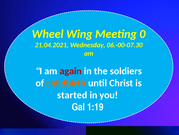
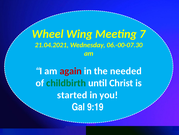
0: 0 -> 7
soldiers: soldiers -> needed
childbirth colour: orange -> green
1:19: 1:19 -> 9:19
